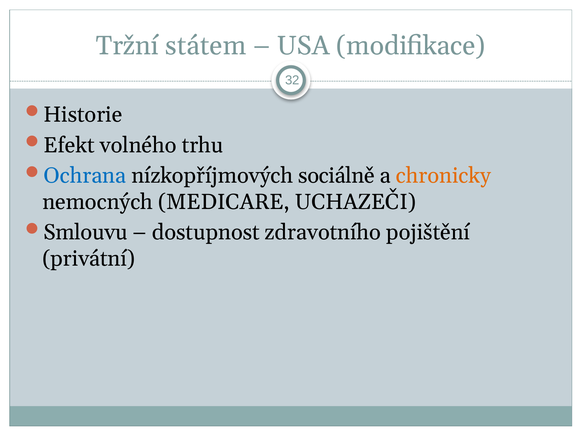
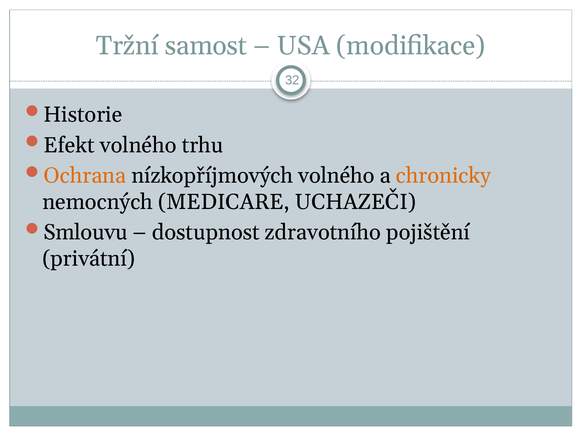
státem: státem -> samost
Ochrana colour: blue -> orange
nízkopříjmových sociálně: sociálně -> volného
